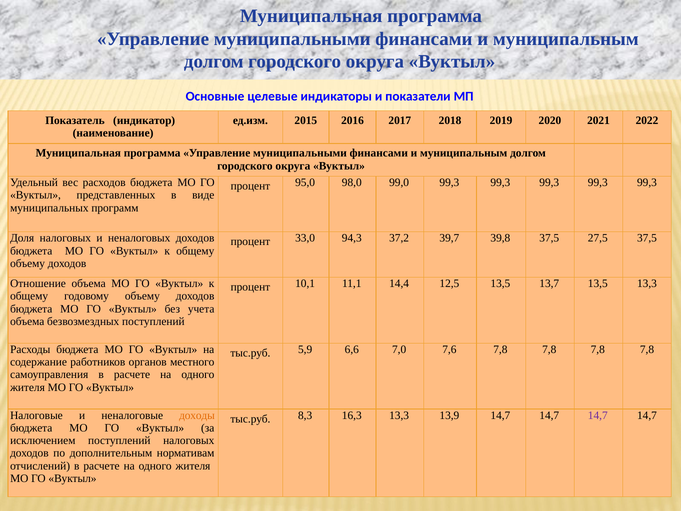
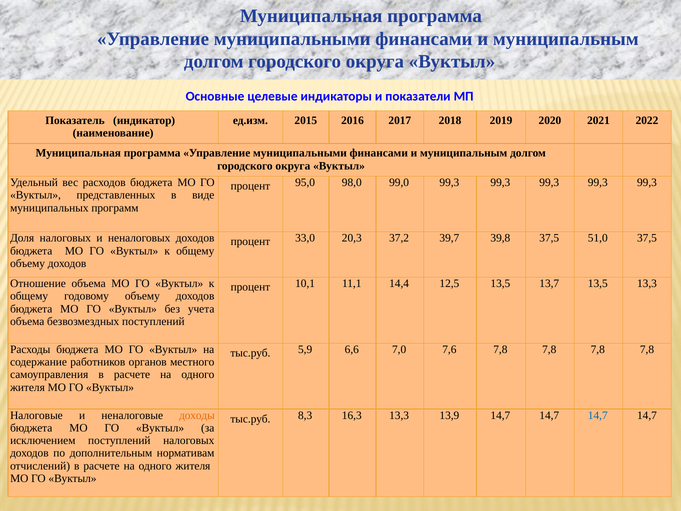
94,3: 94,3 -> 20,3
27,5: 27,5 -> 51,0
14,7 at (598, 415) colour: purple -> blue
